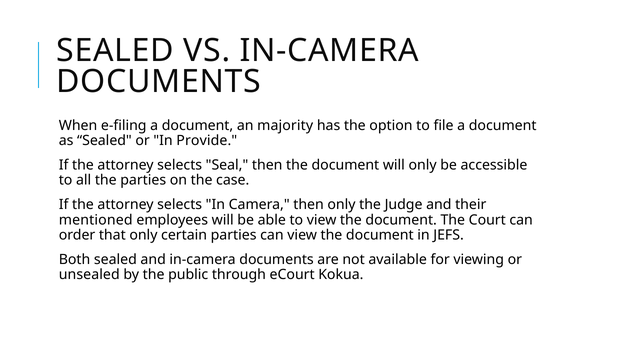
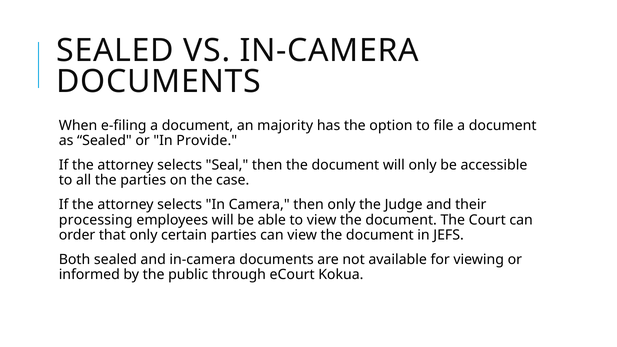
mentioned: mentioned -> processing
unsealed: unsealed -> informed
